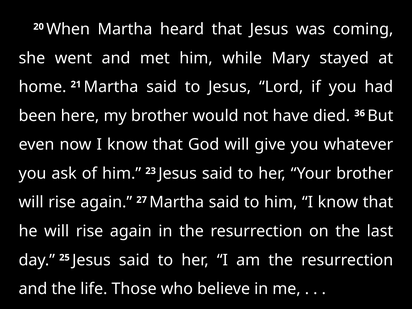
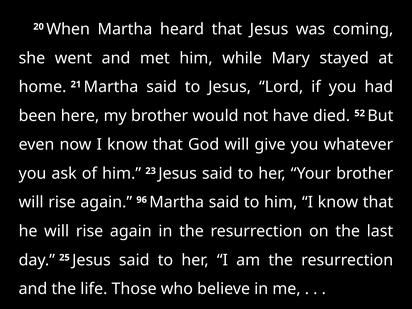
36: 36 -> 52
27: 27 -> 96
